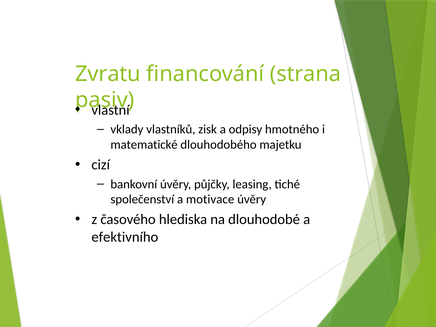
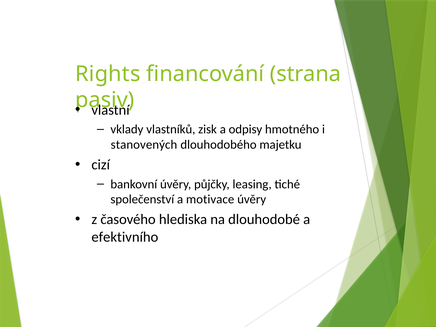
Zvratu: Zvratu -> Rights
matematické: matematické -> stanovených
